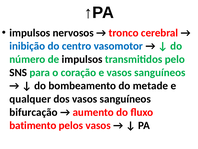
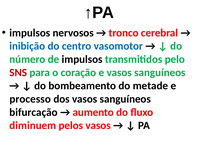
SNS colour: black -> red
qualquer: qualquer -> processo
batimento: batimento -> diminuem
